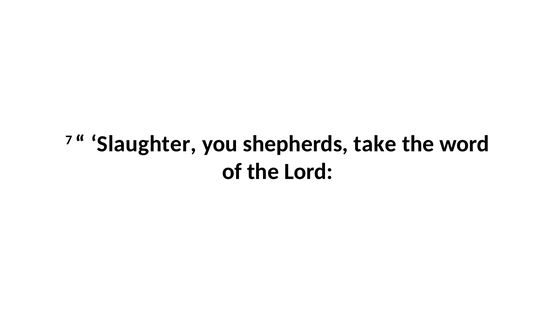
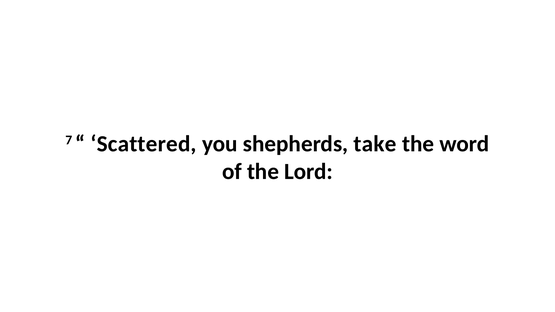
Slaughter: Slaughter -> Scattered
